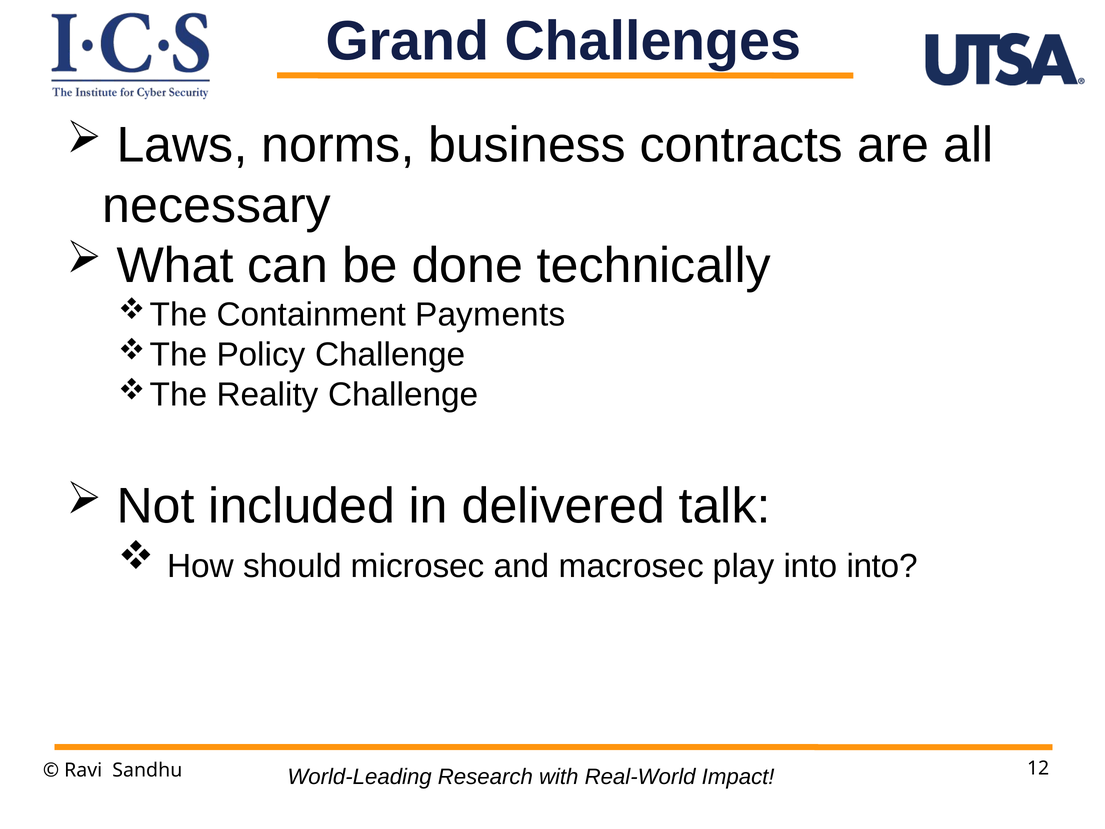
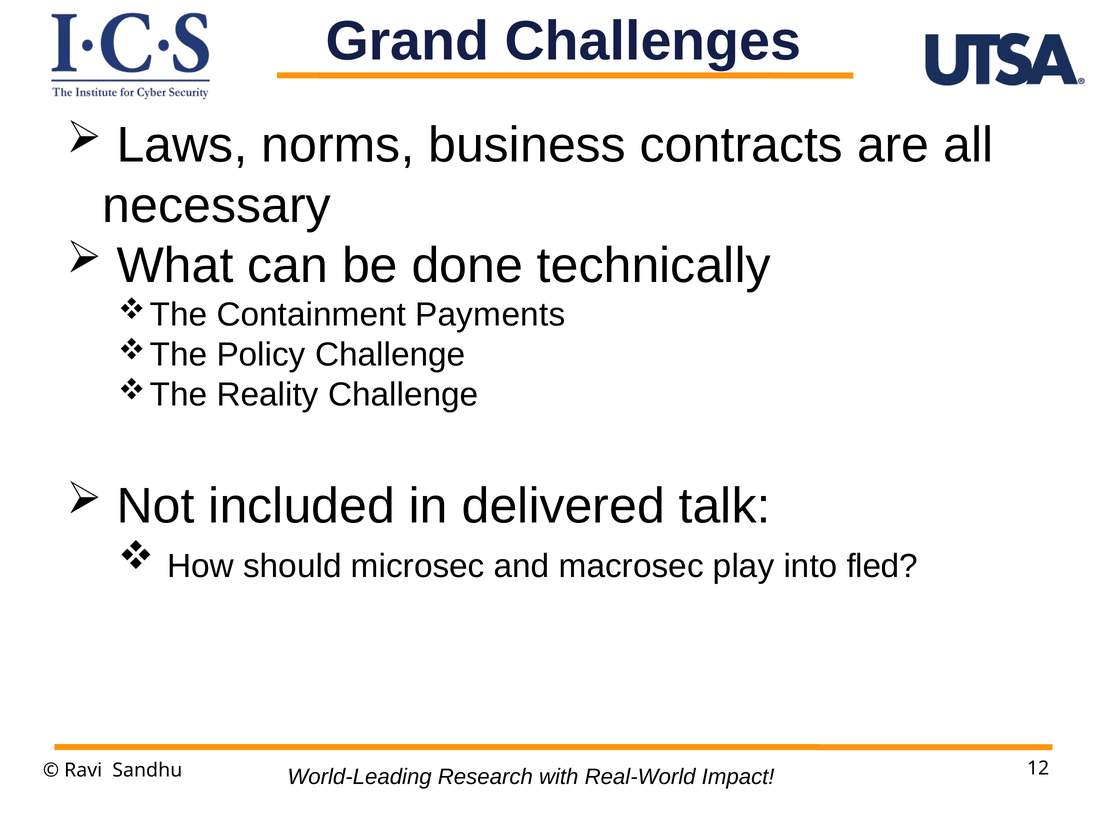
into into: into -> fled
